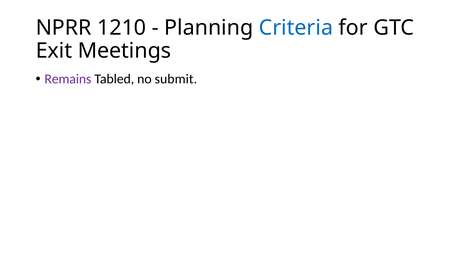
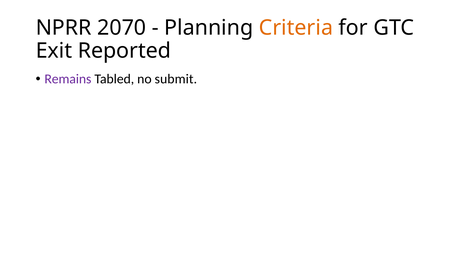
1210: 1210 -> 2070
Criteria colour: blue -> orange
Meetings: Meetings -> Reported
